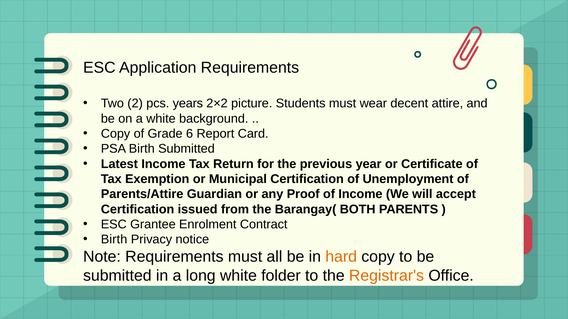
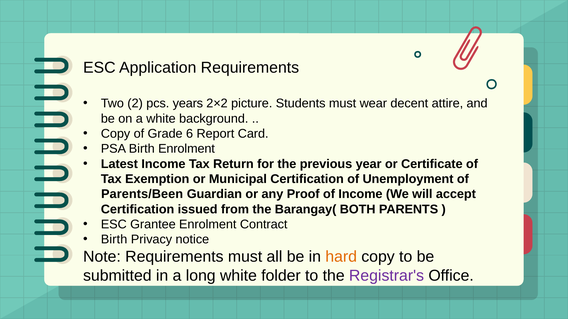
Birth Submitted: Submitted -> Enrolment
Parents/Attire: Parents/Attire -> Parents/Been
Registrar's colour: orange -> purple
